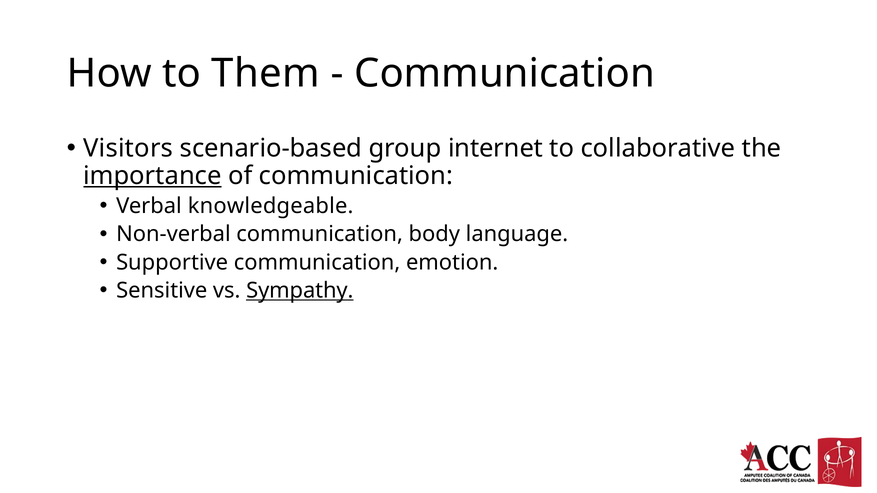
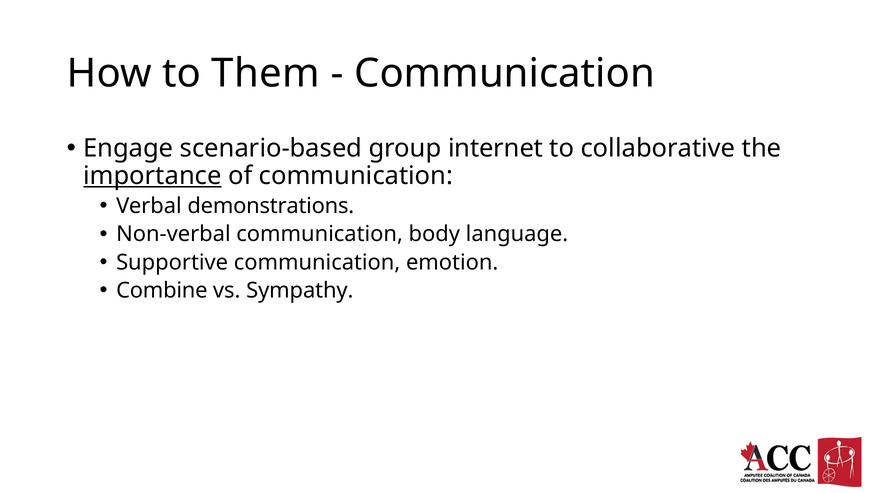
Visitors: Visitors -> Engage
knowledgeable: knowledgeable -> demonstrations
Sensitive: Sensitive -> Combine
Sympathy underline: present -> none
